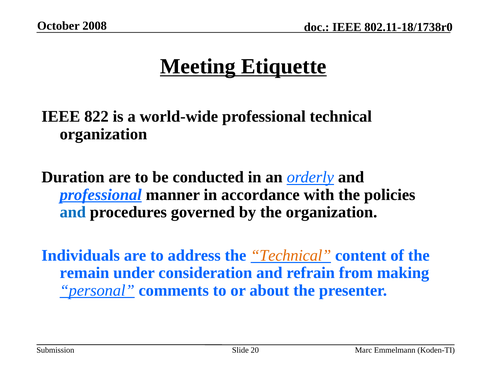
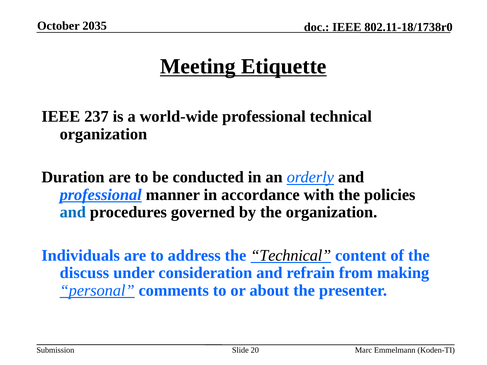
2008: 2008 -> 2035
822: 822 -> 237
Technical at (291, 256) colour: orange -> black
remain: remain -> discuss
